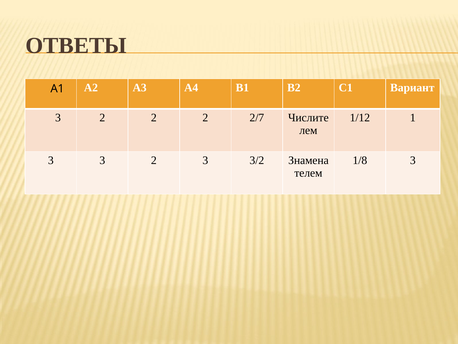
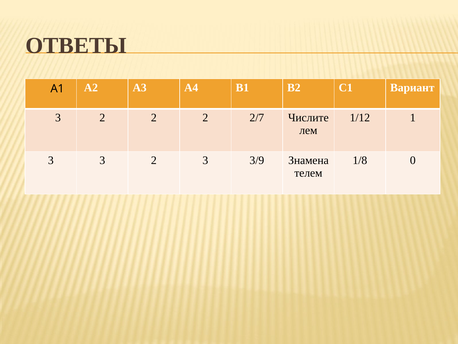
3/2: 3/2 -> 3/9
1/8 3: 3 -> 0
